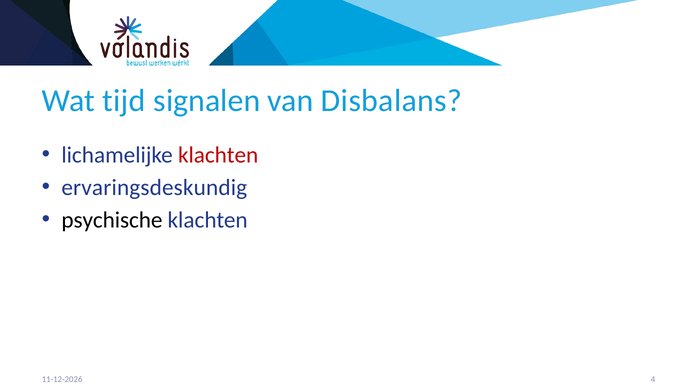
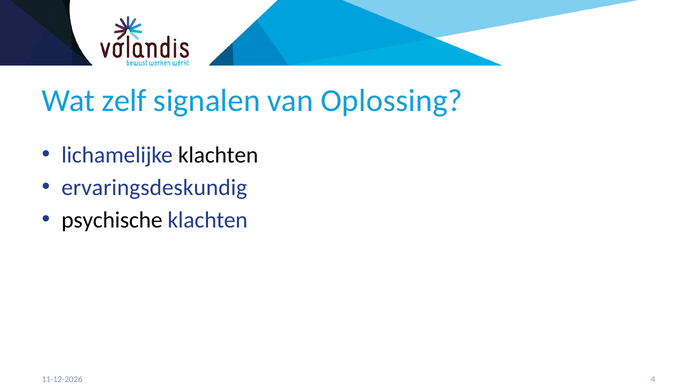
tijd: tijd -> zelf
Disbalans: Disbalans -> Oplossing
klachten at (218, 155) colour: red -> black
